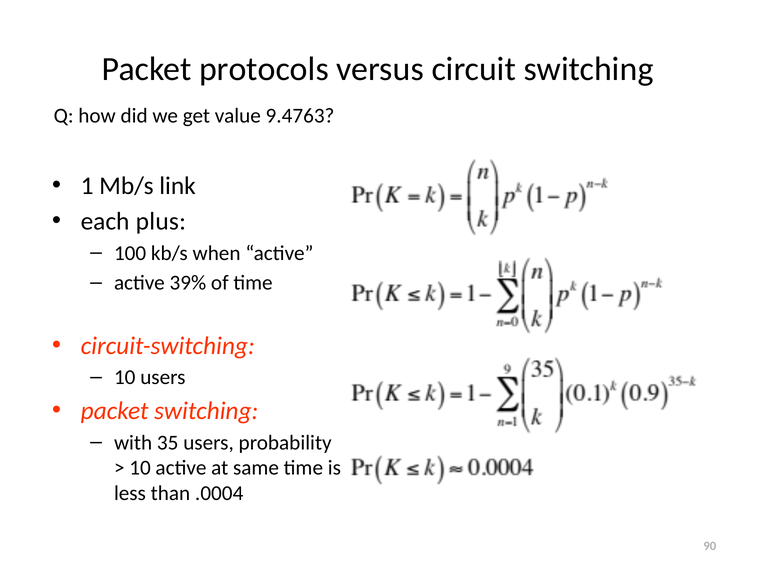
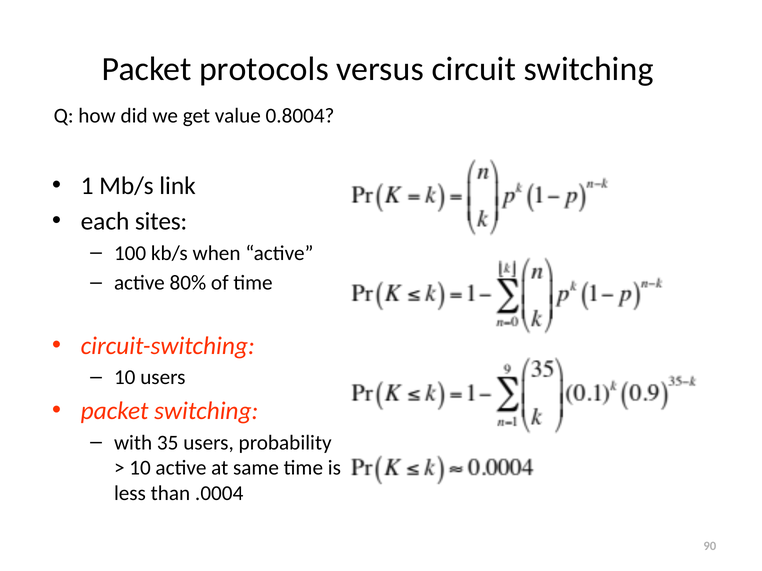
9.4763: 9.4763 -> 0.8004
plus: plus -> sites
39%: 39% -> 80%
